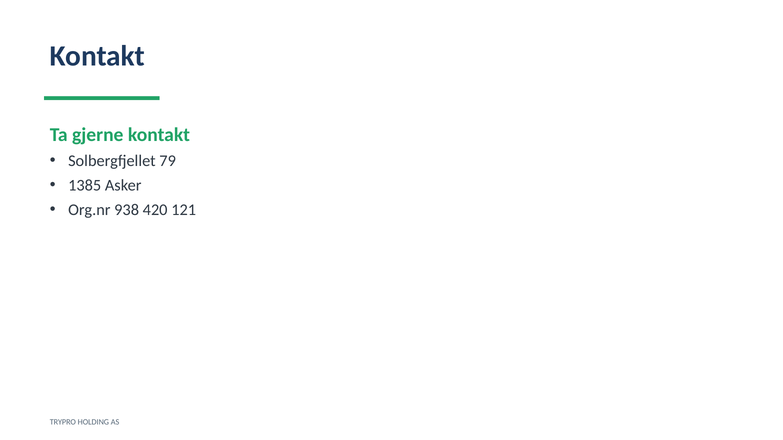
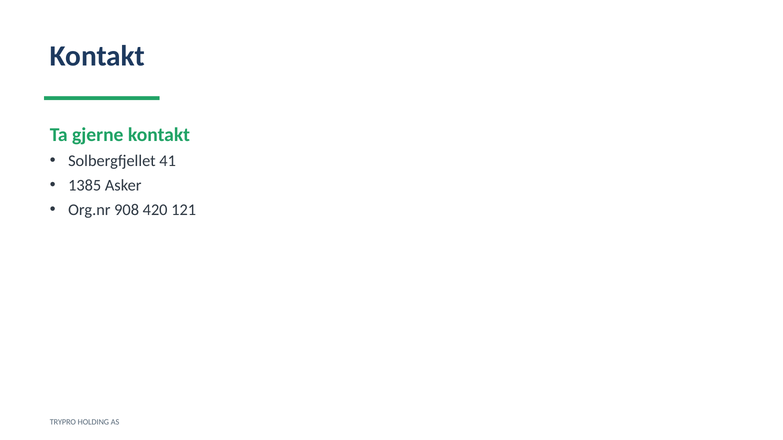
79: 79 -> 41
938: 938 -> 908
